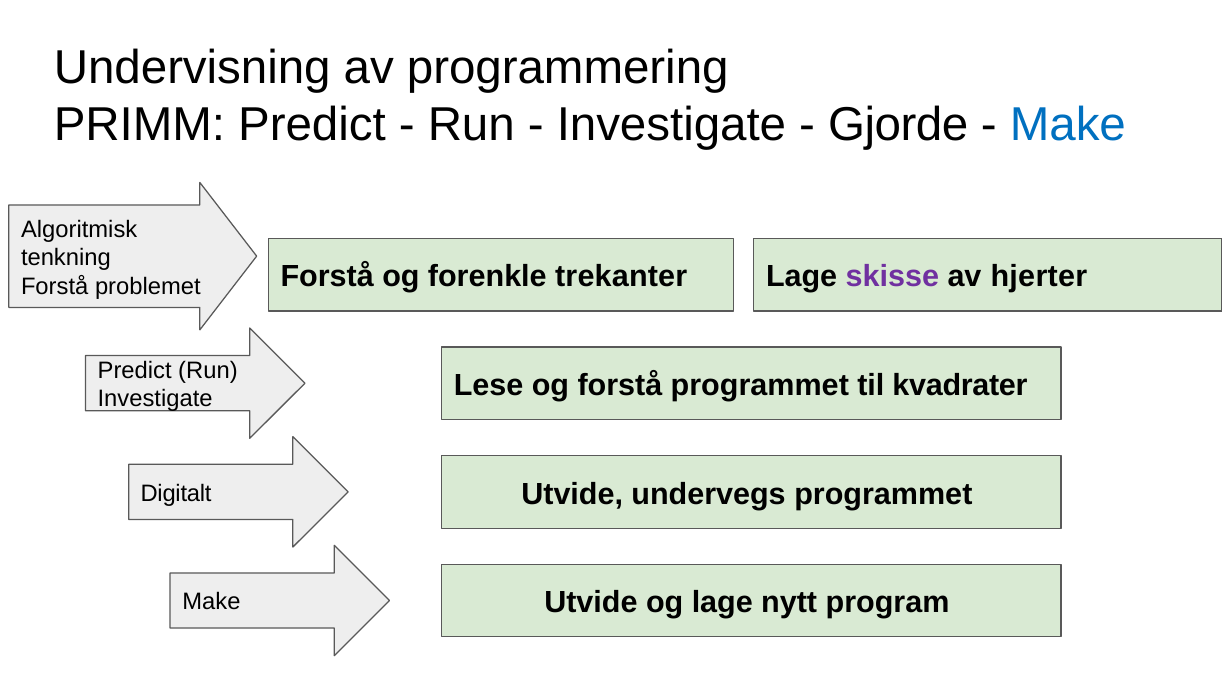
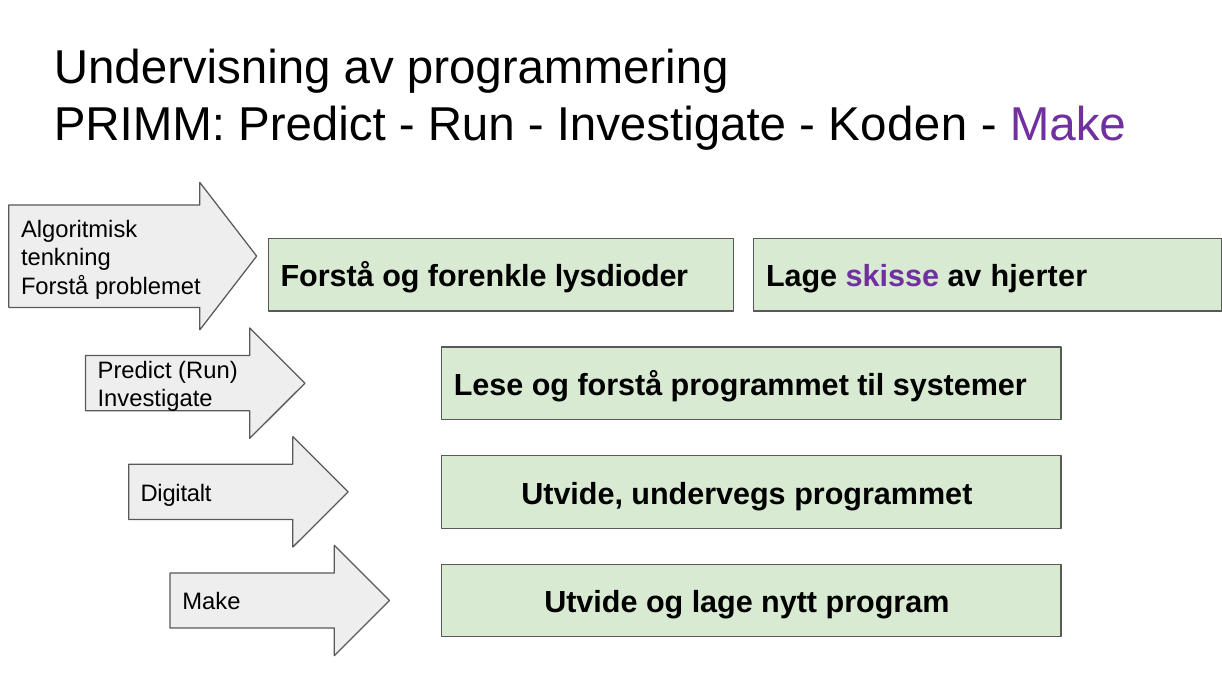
Gjorde: Gjorde -> Koden
Make at (1068, 125) colour: blue -> purple
trekanter: trekanter -> lysdioder
kvadrater: kvadrater -> systemer
